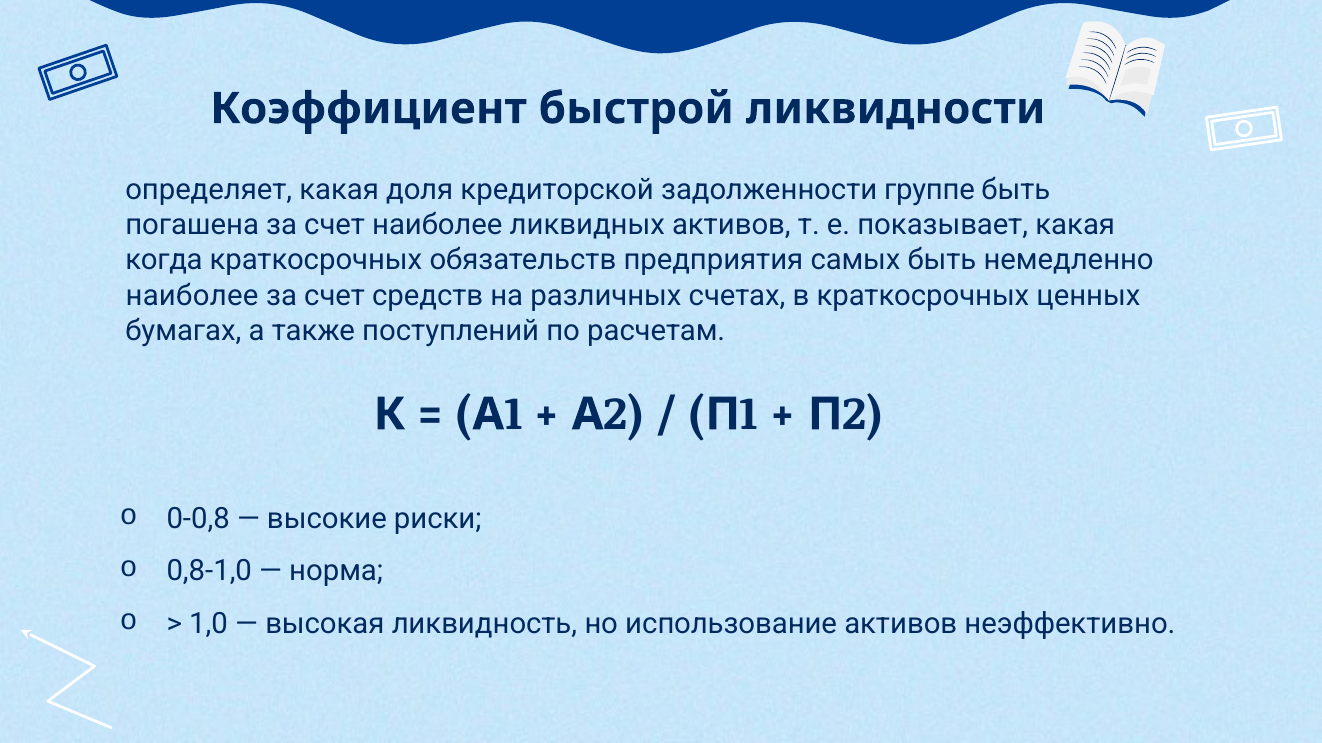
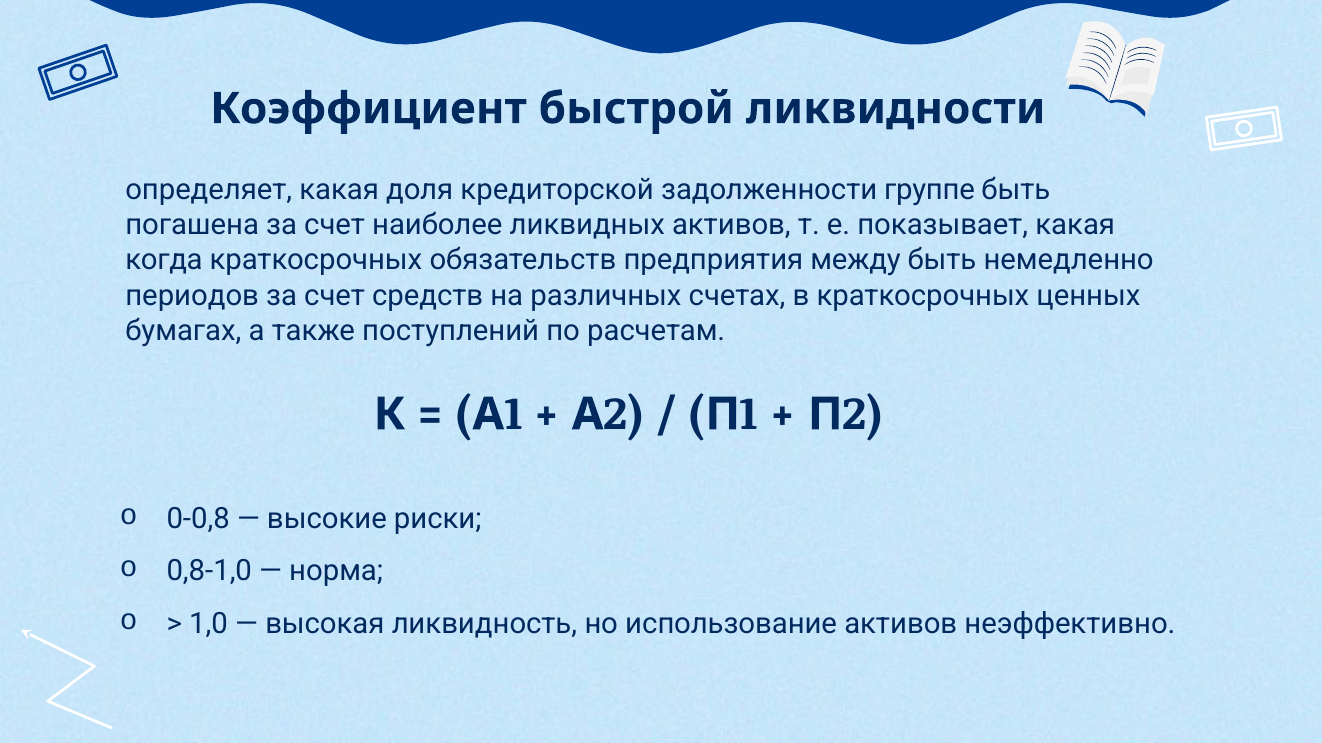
самых: самых -> между
наиболее at (192, 296): наиболее -> периодов
